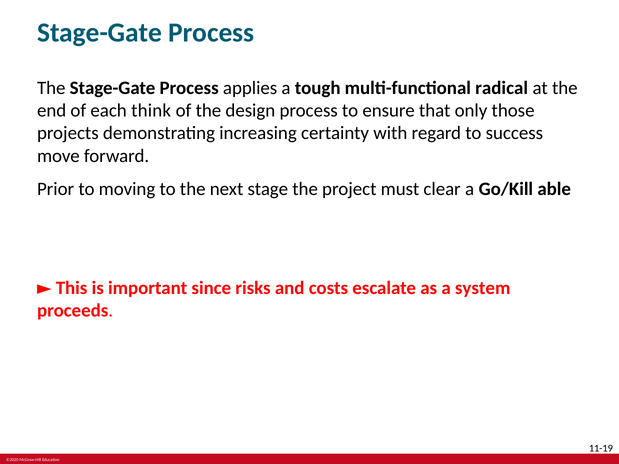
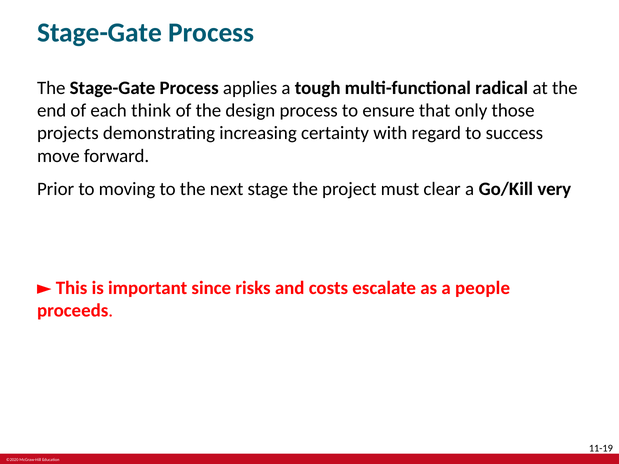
able: able -> very
system: system -> people
